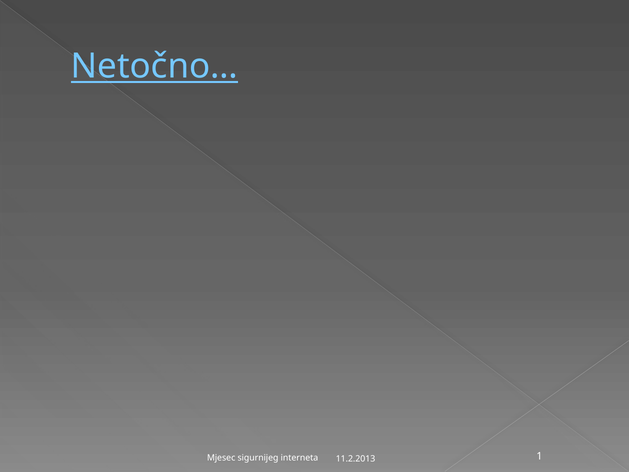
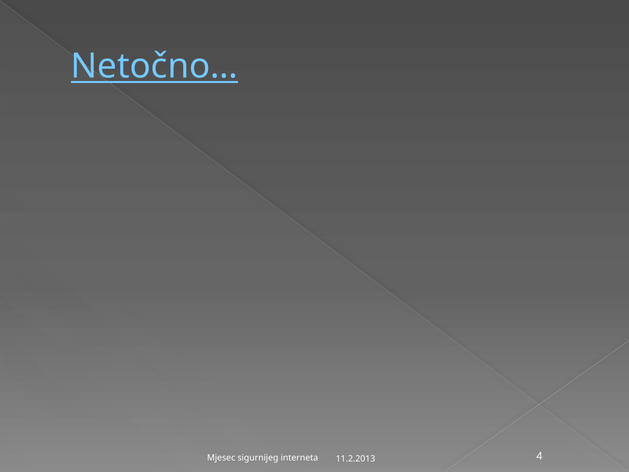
1: 1 -> 4
